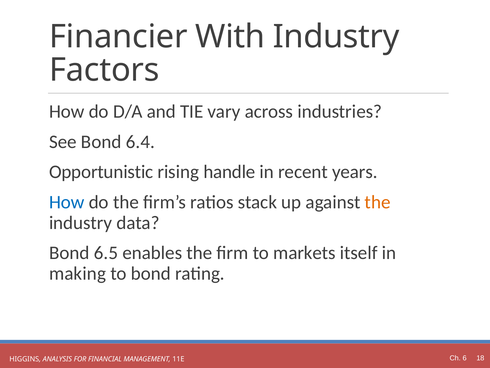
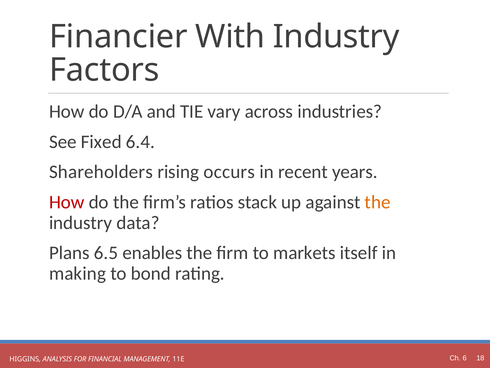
See Bond: Bond -> Fixed
Opportunistic: Opportunistic -> Shareholders
handle: handle -> occurs
How at (67, 202) colour: blue -> red
Bond at (69, 253): Bond -> Plans
